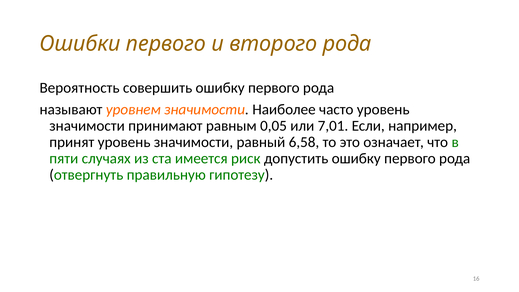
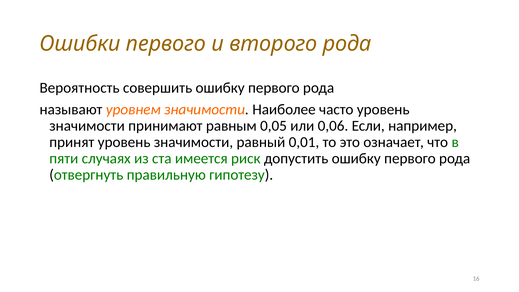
7,01: 7,01 -> 0,06
6,58: 6,58 -> 0,01
